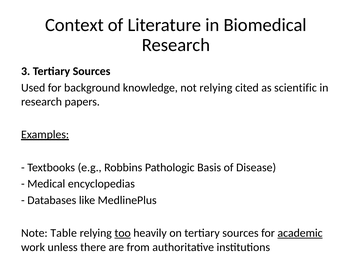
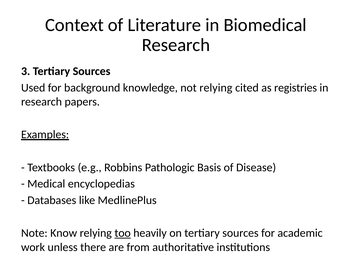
scientific: scientific -> registries
Table: Table -> Know
academic underline: present -> none
